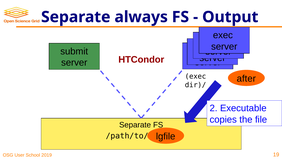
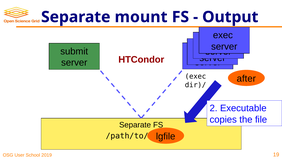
always: always -> mount
